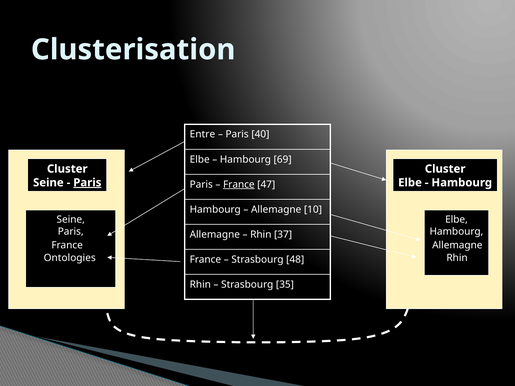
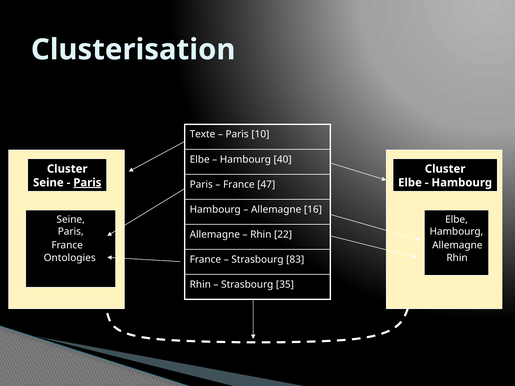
Entre: Entre -> Texte
40: 40 -> 10
69: 69 -> 40
France at (239, 184) underline: present -> none
10: 10 -> 16
37: 37 -> 22
48: 48 -> 83
